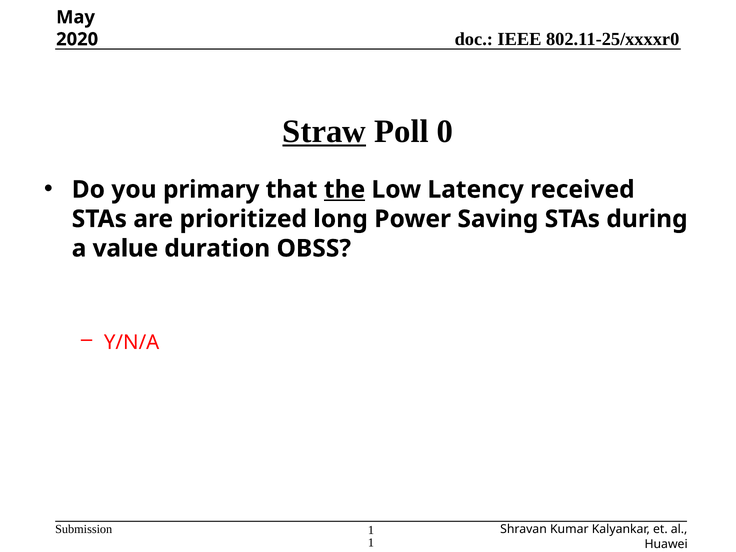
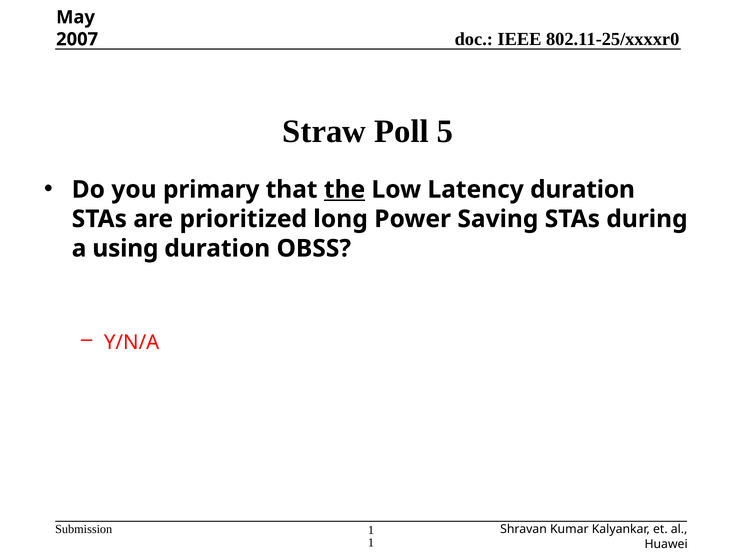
2020: 2020 -> 2007
Straw underline: present -> none
0: 0 -> 5
Latency received: received -> duration
value: value -> using
